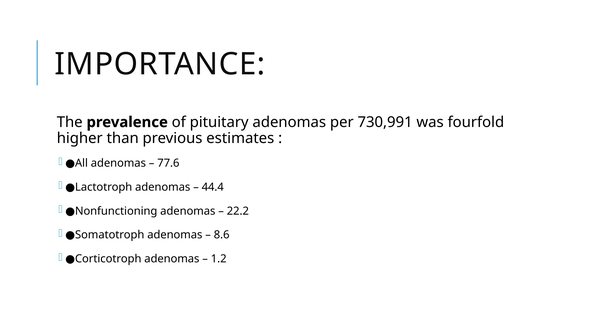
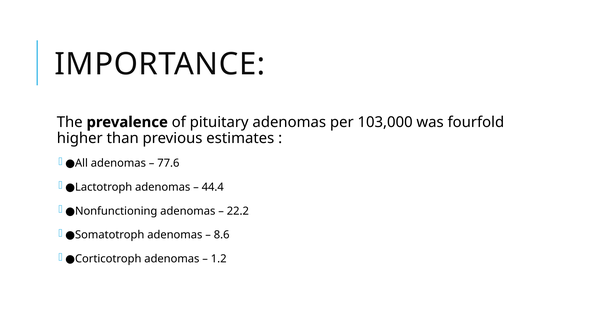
730,991: 730,991 -> 103,000
